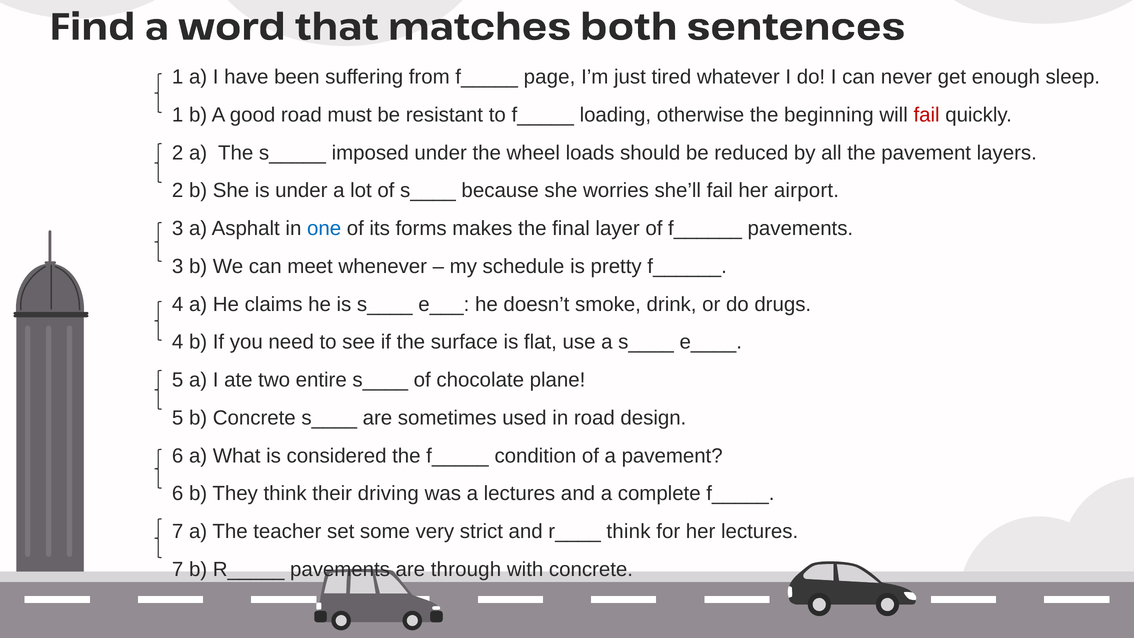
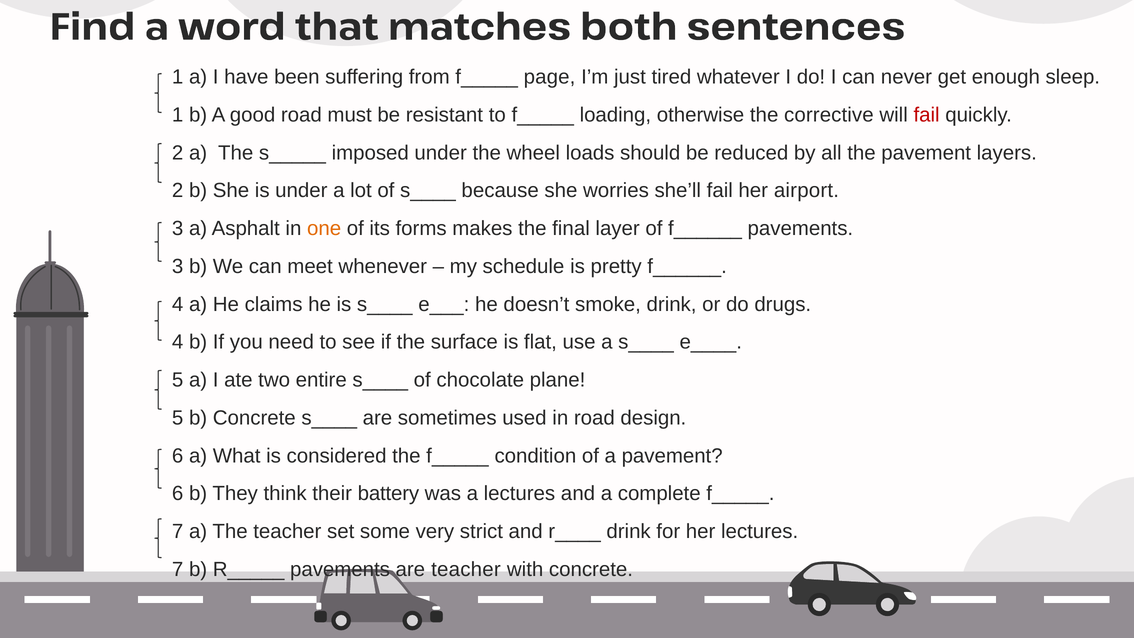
beginning: beginning -> corrective
one colour: blue -> orange
driving: driving -> battery
r____ think: think -> drink
are through: through -> teacher
